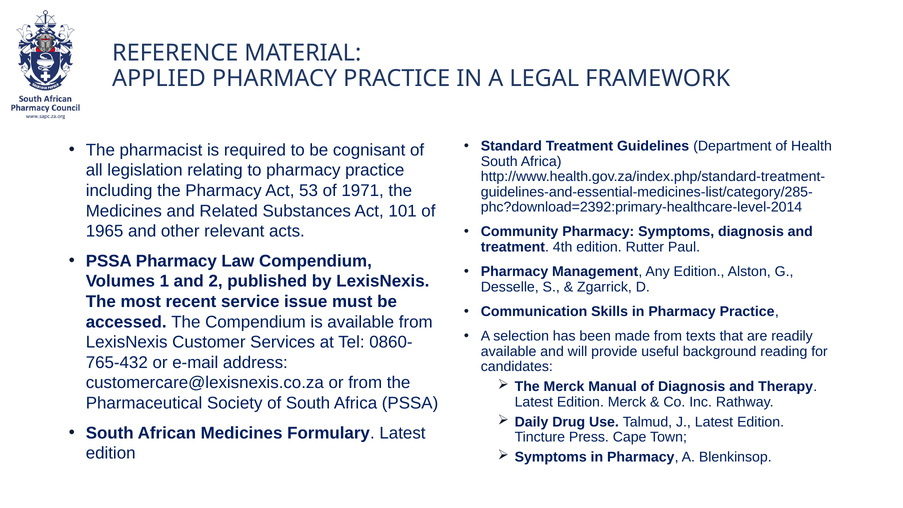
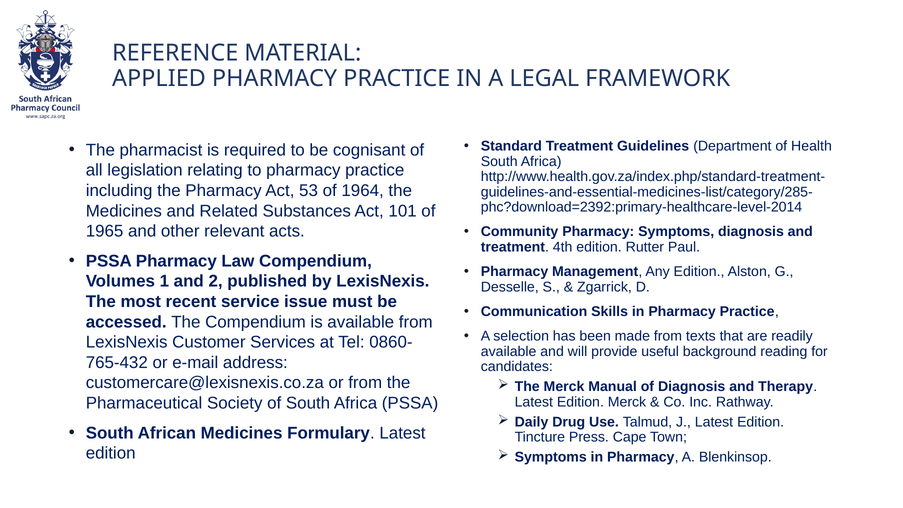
1971: 1971 -> 1964
